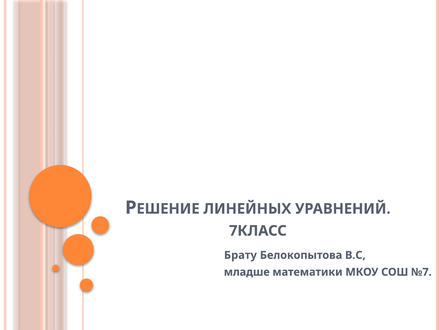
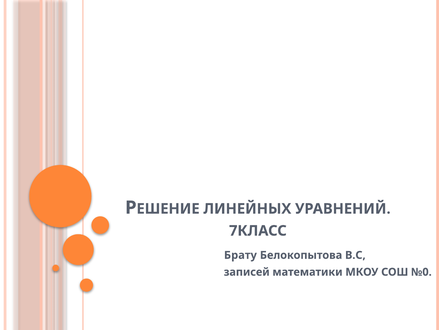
младше: младше -> записей
№7: №7 -> №0
